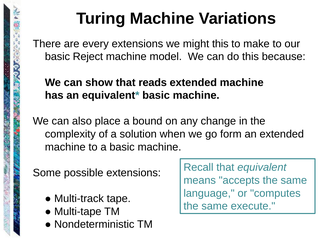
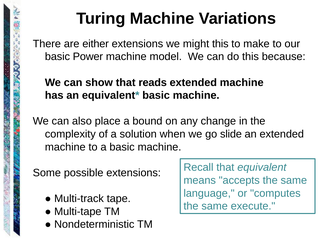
every: every -> either
Reject: Reject -> Power
form: form -> slide
